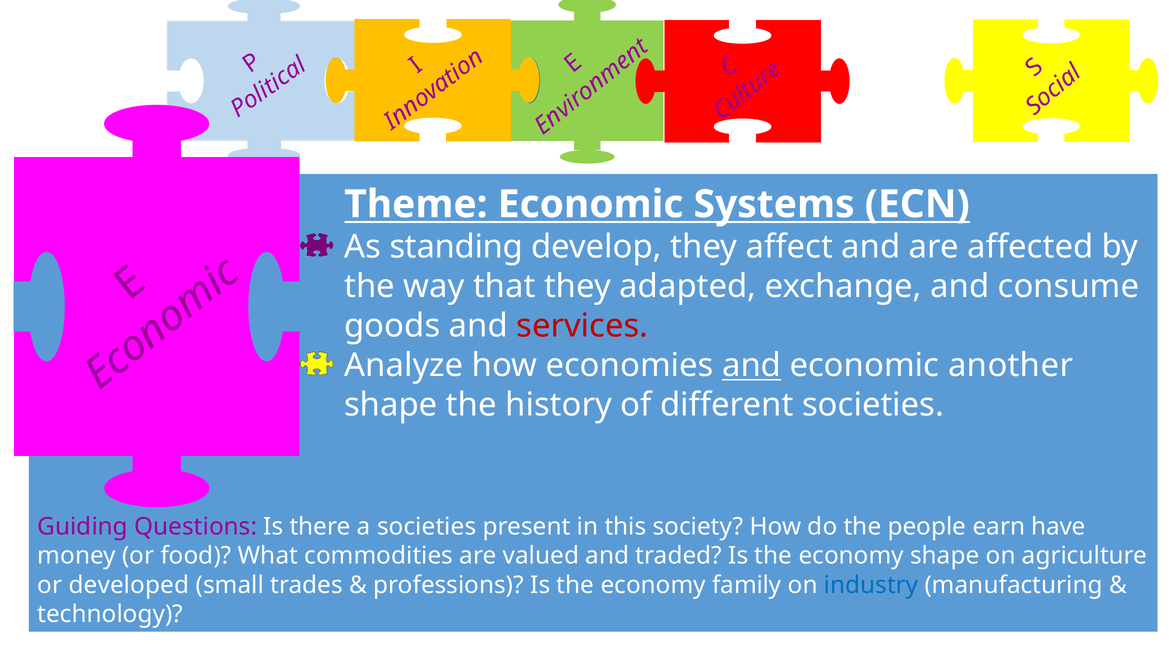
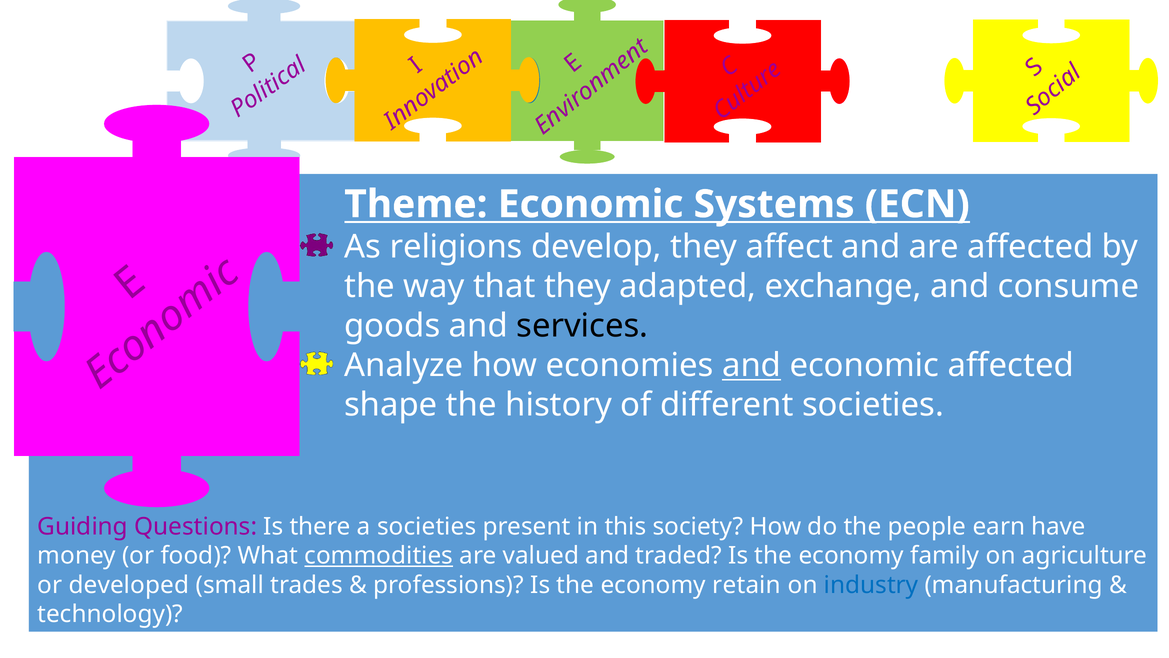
standing: standing -> religions
services colour: red -> black
economic another: another -> affected
commodities underline: none -> present
economy shape: shape -> family
family: family -> retain
